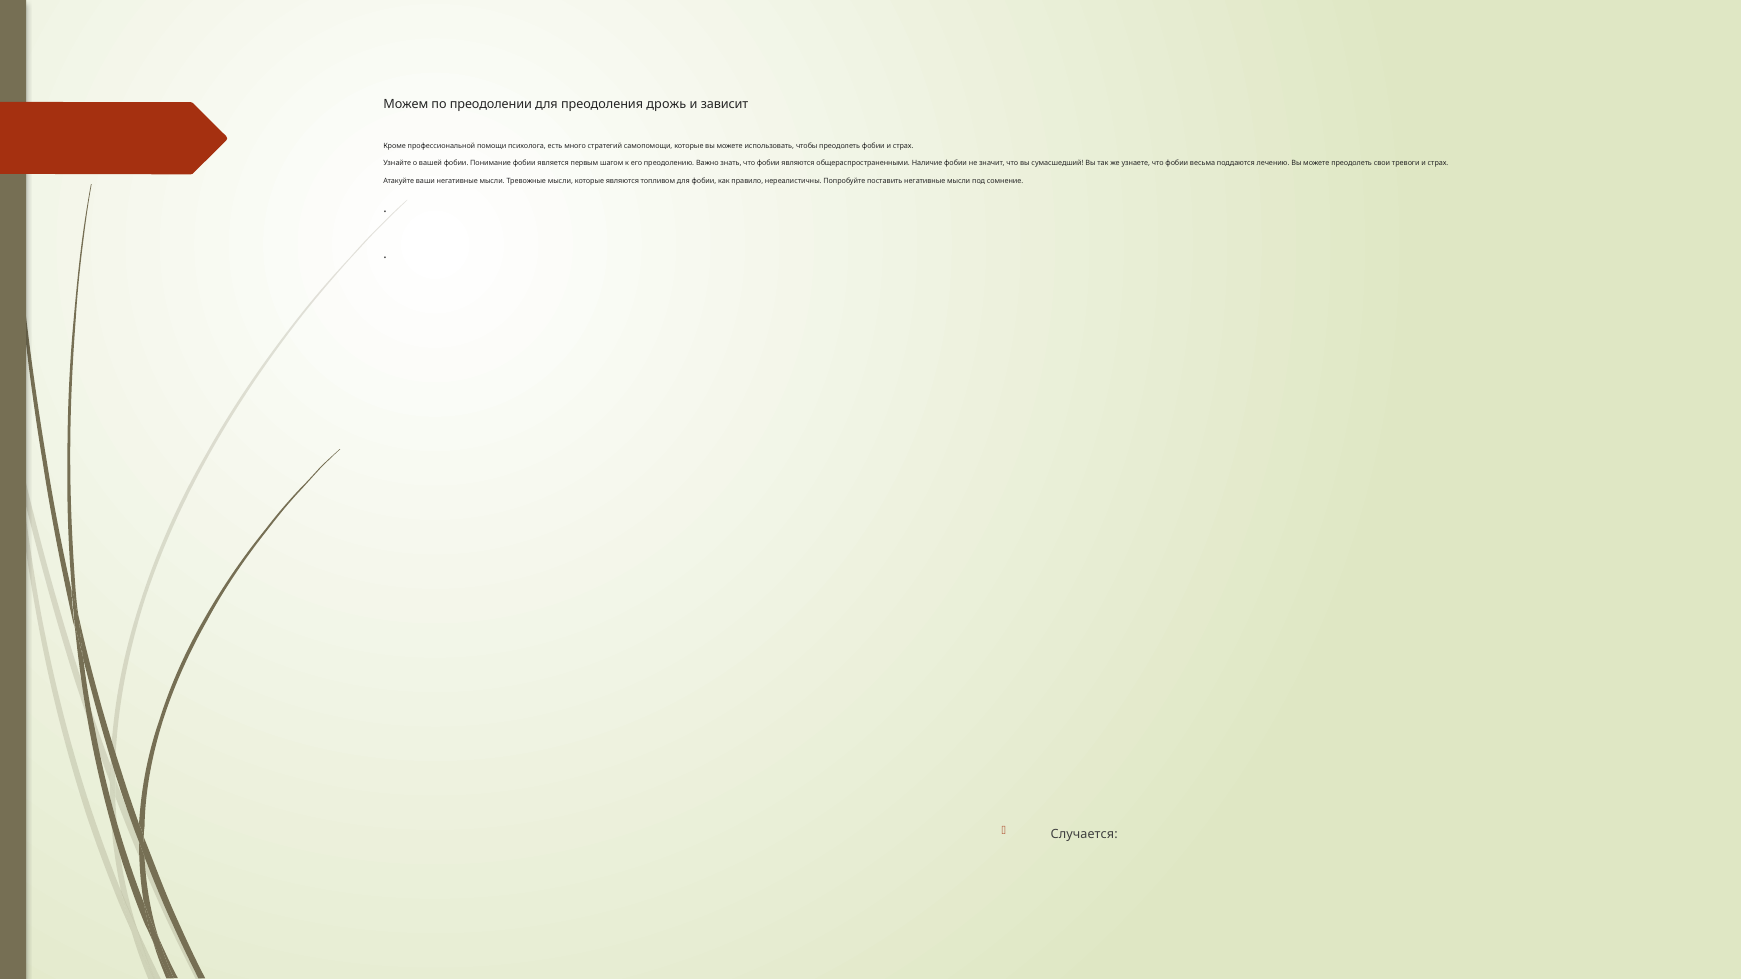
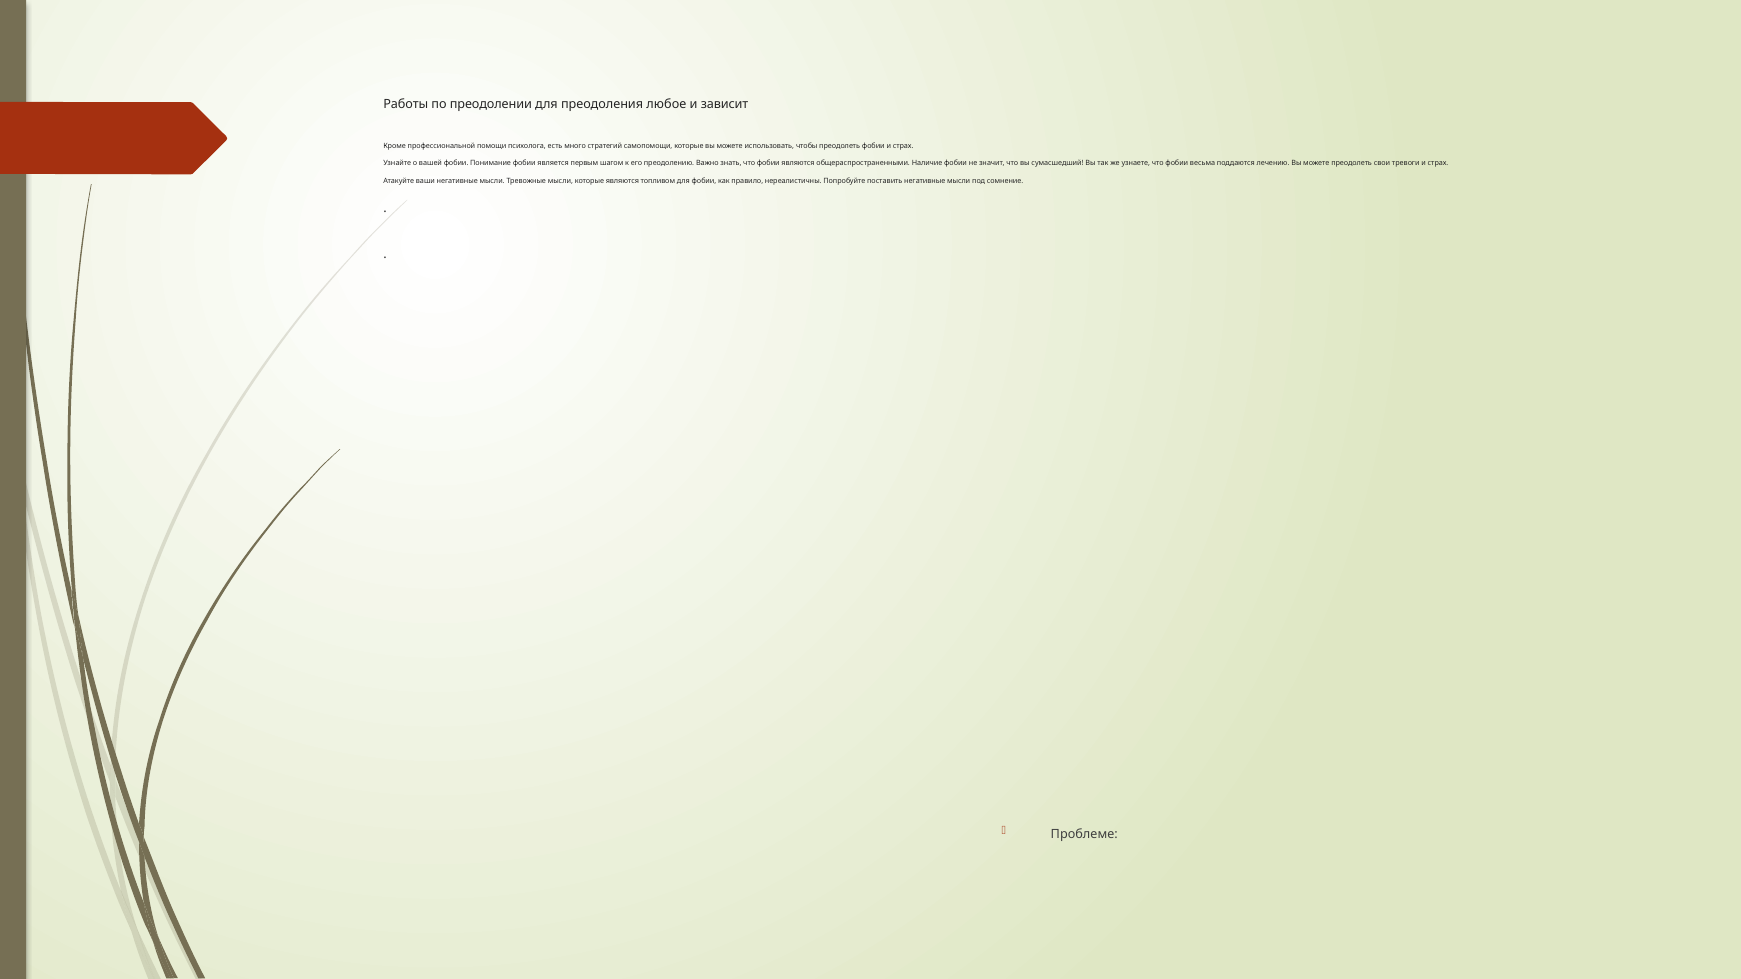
Можем: Можем -> Работы
дрожь: дрожь -> любое
Случается: Случается -> Проблеме
